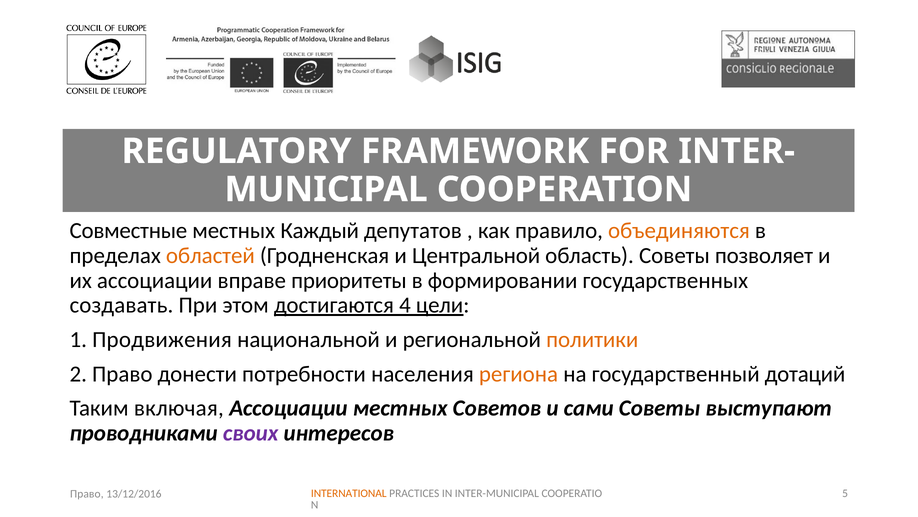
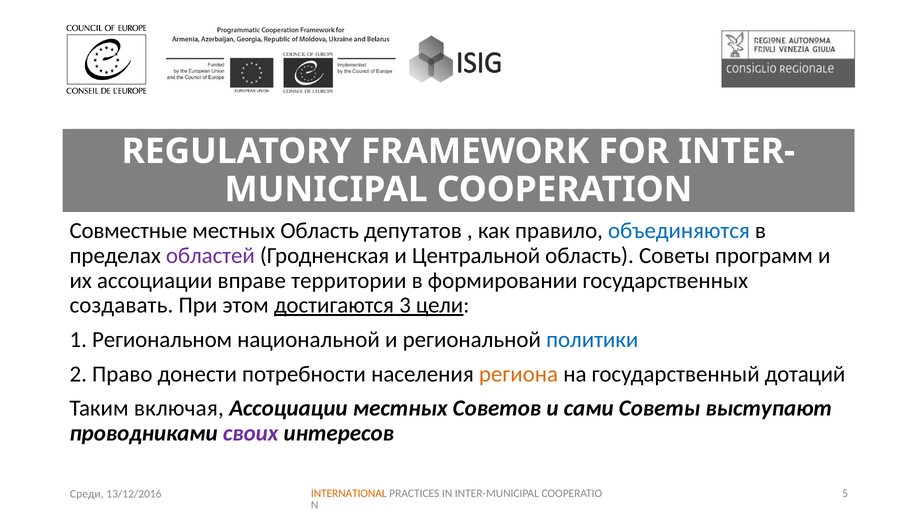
местных Каждый: Каждый -> Область
объединяются colour: orange -> blue
областей colour: orange -> purple
позволяет: позволяет -> программ
приоритеты: приоритеты -> территории
4: 4 -> 3
Продвижения: Продвижения -> Региональном
политики colour: orange -> blue
Право at (87, 493): Право -> Среди
